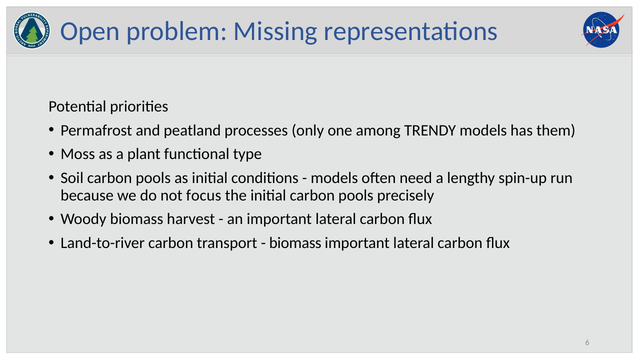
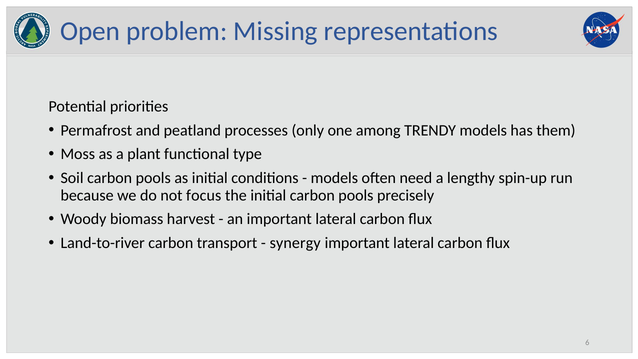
biomass at (295, 243): biomass -> synergy
